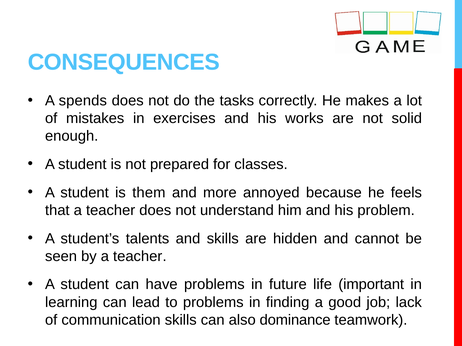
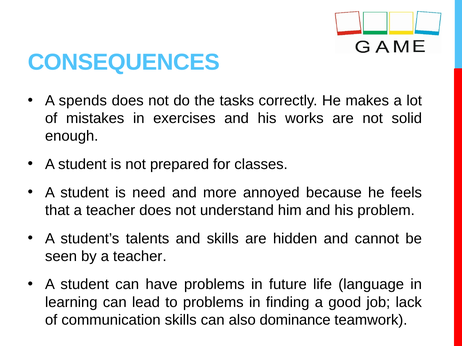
them: them -> need
important: important -> language
